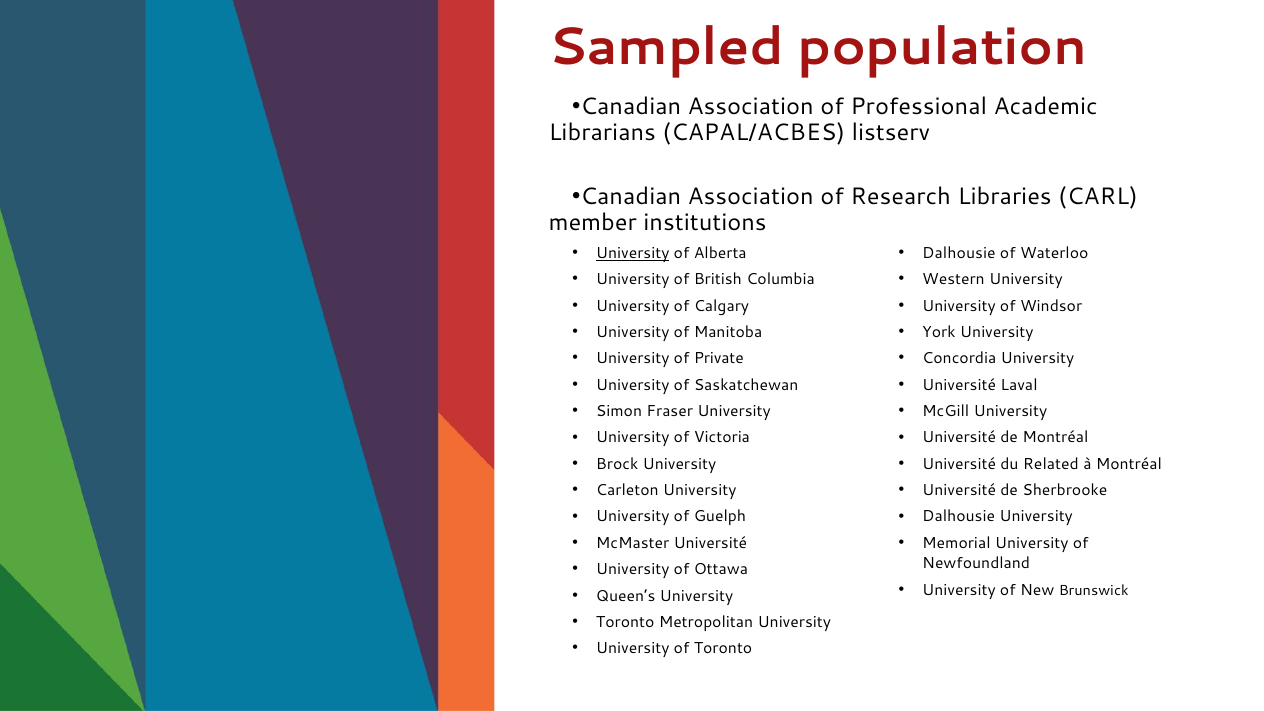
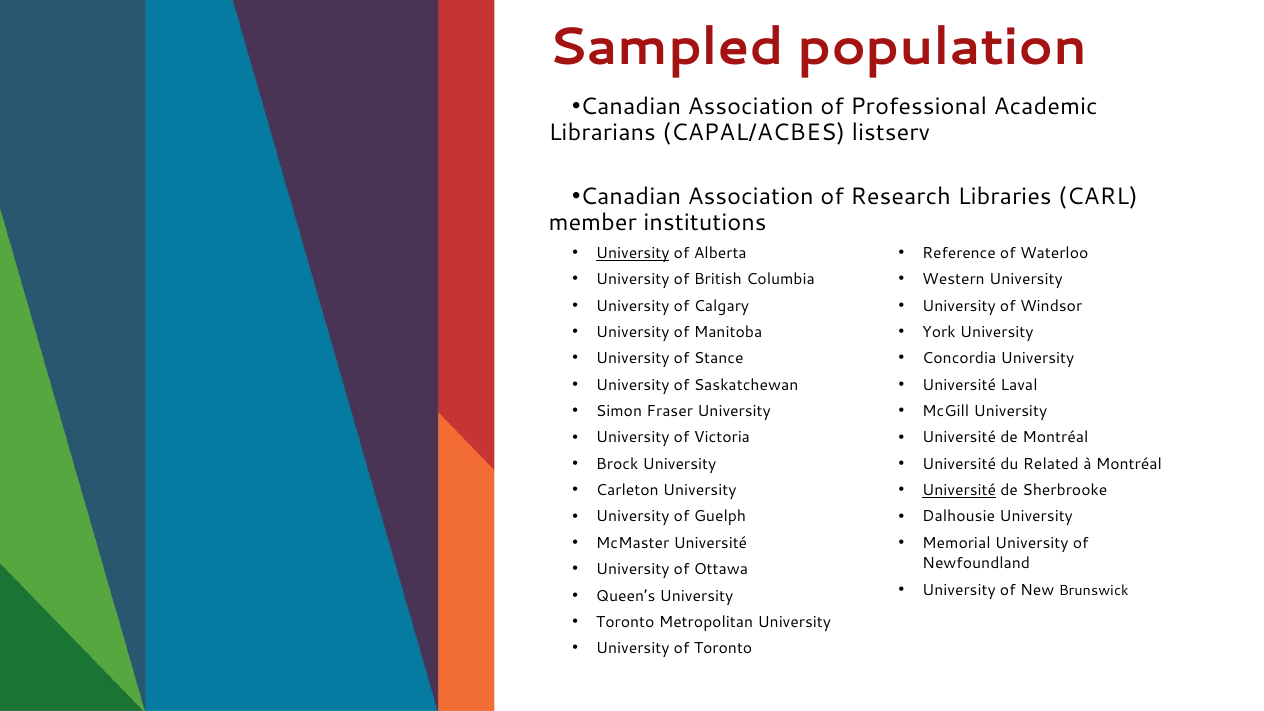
Dalhousie at (959, 253): Dalhousie -> Reference
Private: Private -> Stance
Université at (959, 490) underline: none -> present
